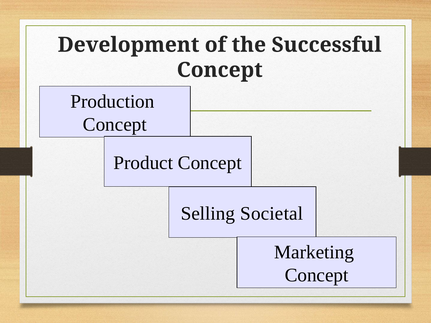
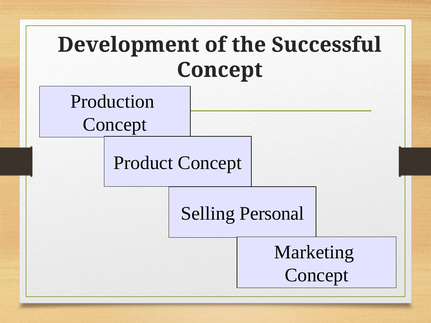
Societal: Societal -> Personal
